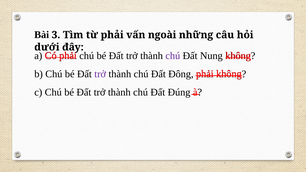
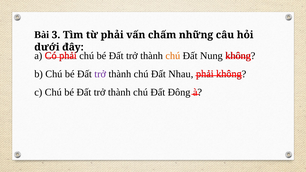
ngoài: ngoài -> chấm
chú at (173, 56) colour: purple -> orange
Đông: Đông -> Nhau
Đúng: Đúng -> Đông
